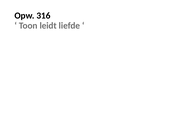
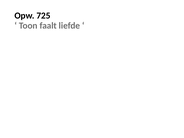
316: 316 -> 725
leidt: leidt -> faalt
